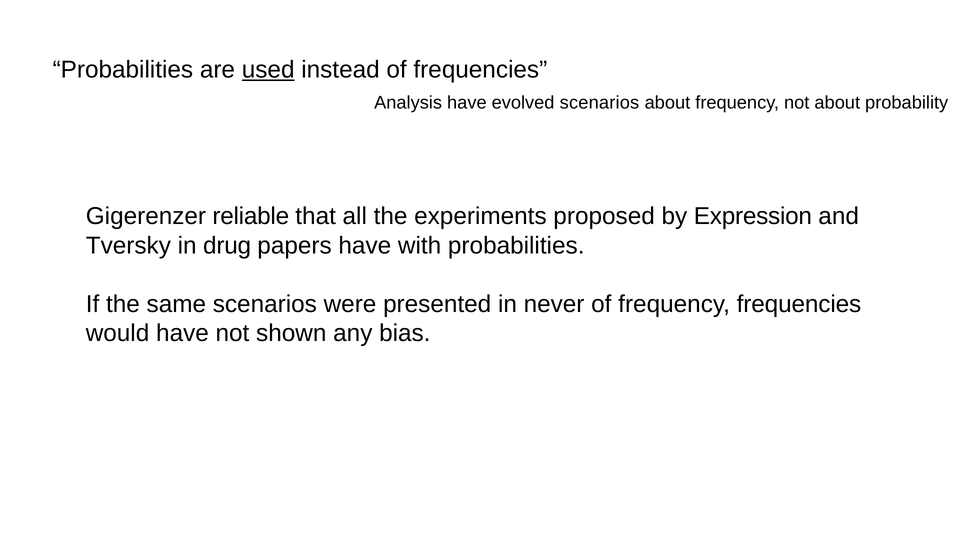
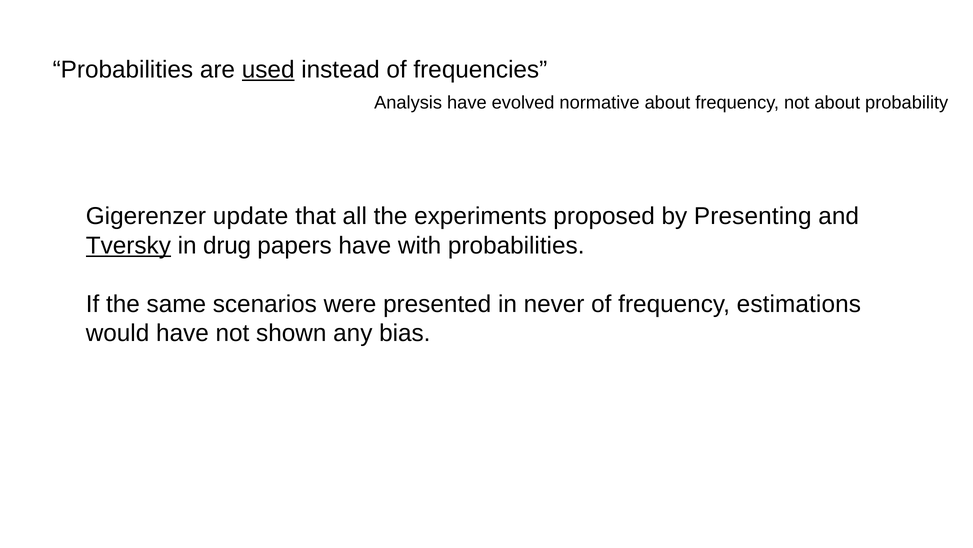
evolved scenarios: scenarios -> normative
reliable: reliable -> update
Expression: Expression -> Presenting
Tversky underline: none -> present
frequency frequencies: frequencies -> estimations
